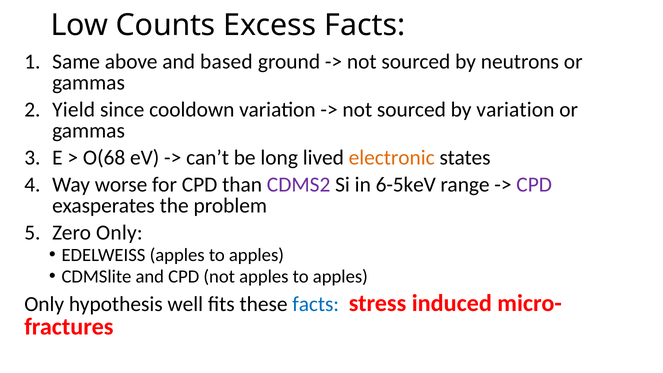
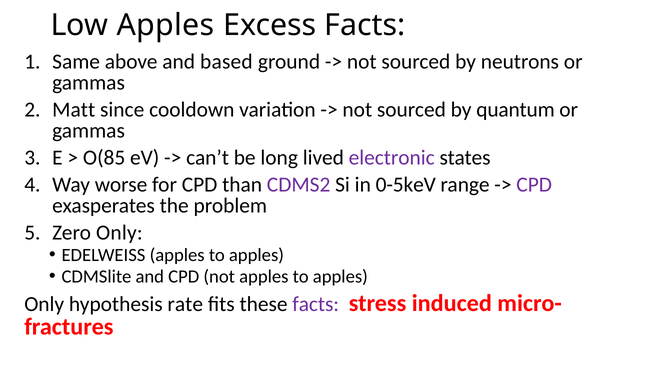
Low Counts: Counts -> Apples
Yield: Yield -> Matt
by variation: variation -> quantum
O(68: O(68 -> O(85
electronic colour: orange -> purple
6-5keV: 6-5keV -> 0-5keV
well: well -> rate
facts at (316, 304) colour: blue -> purple
